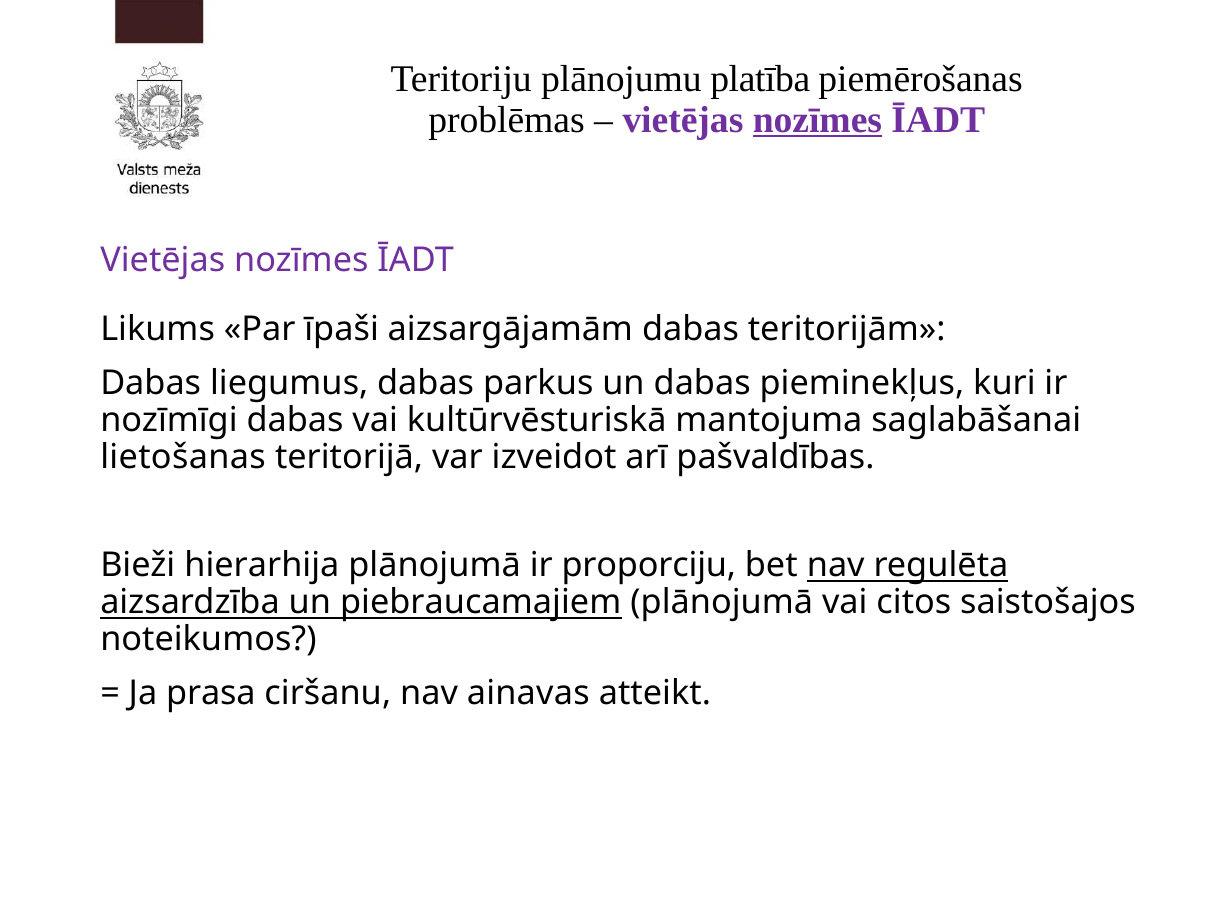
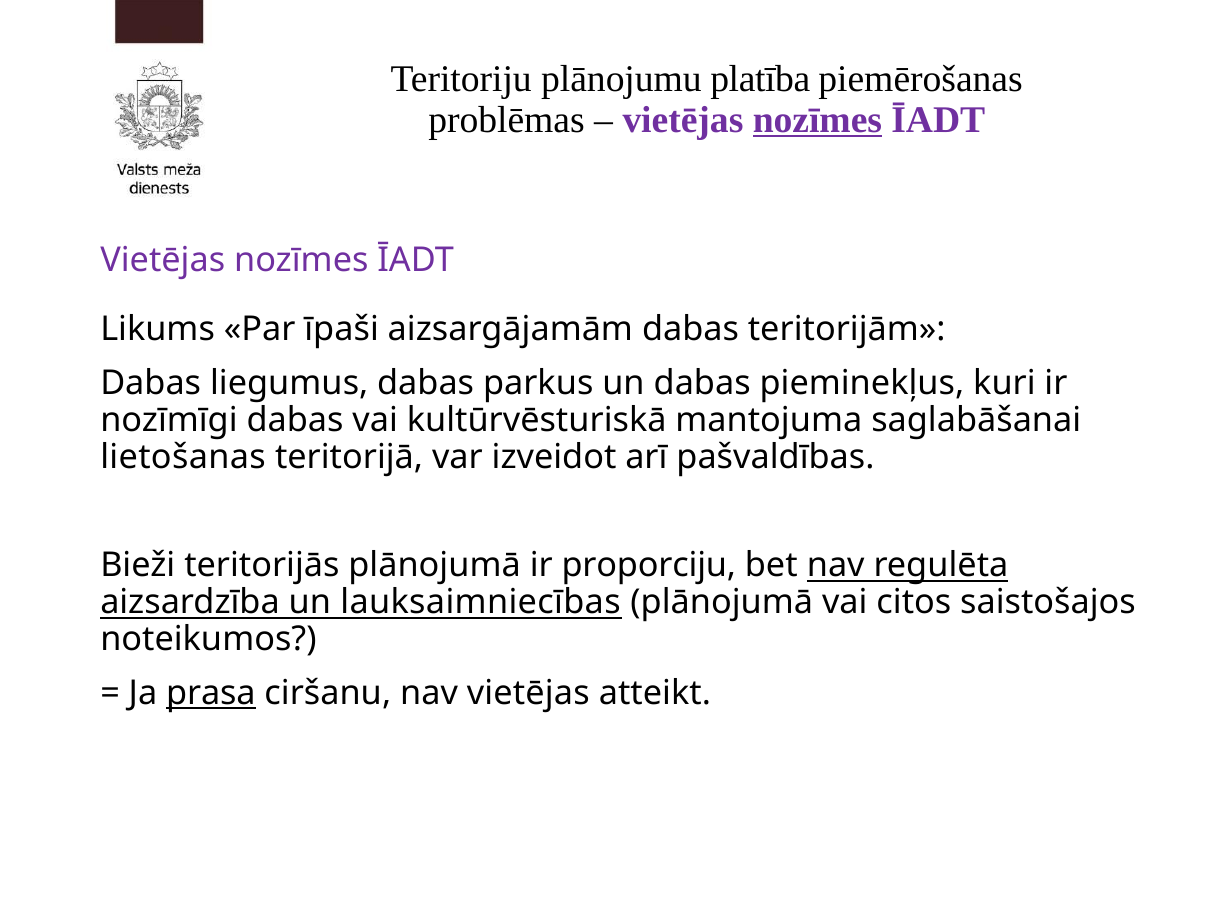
hierarhija: hierarhija -> teritorijās
piebraucamajiem: piebraucamajiem -> lauksaimniecības
prasa underline: none -> present
nav ainavas: ainavas -> vietējas
